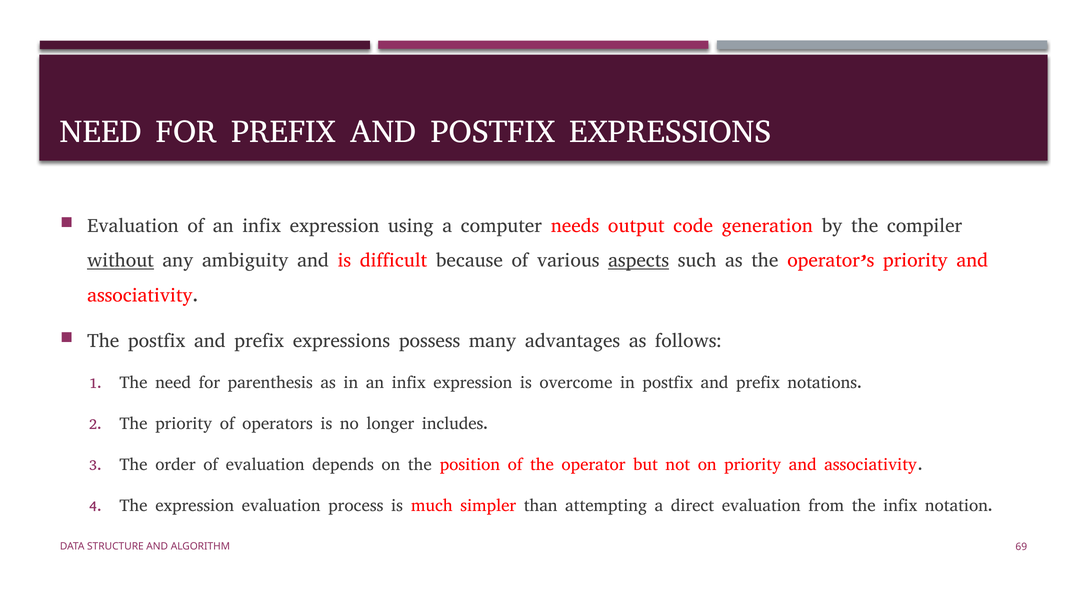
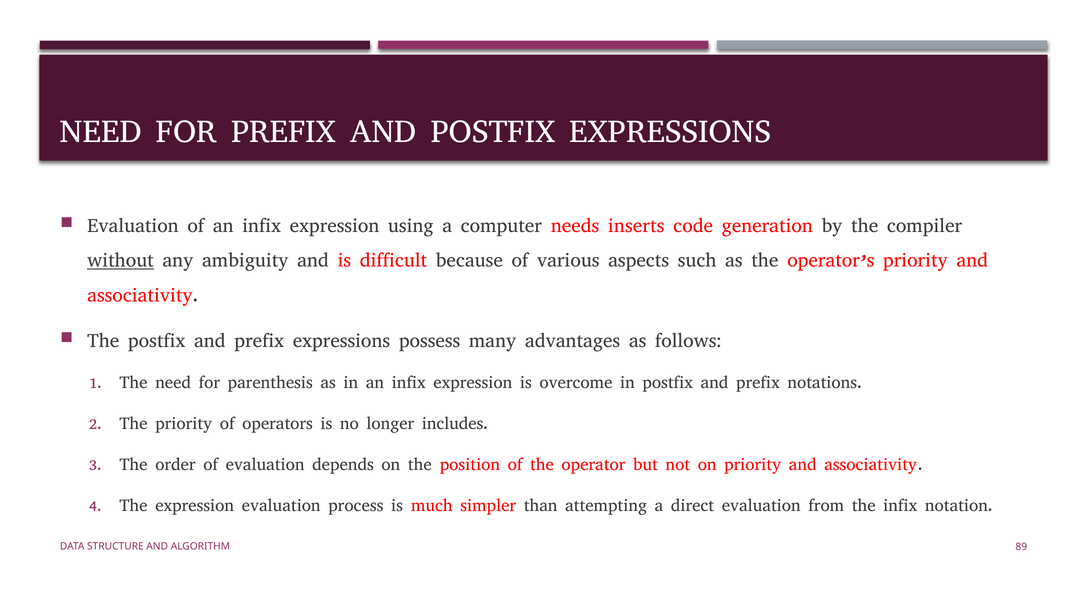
output: output -> inserts
aspects underline: present -> none
69: 69 -> 89
